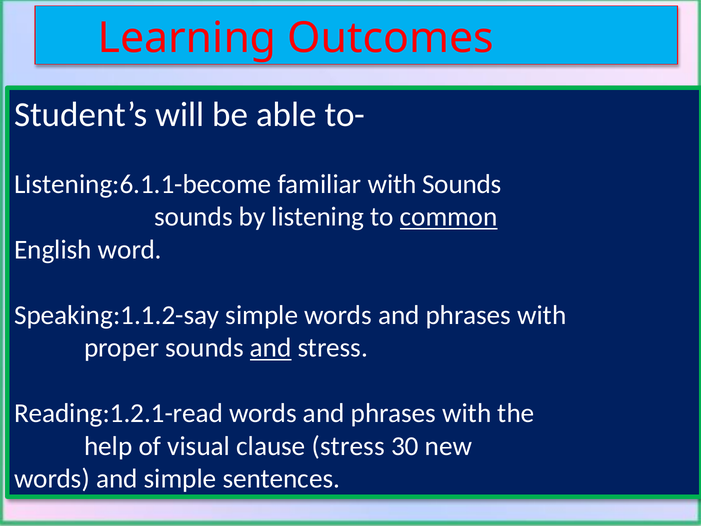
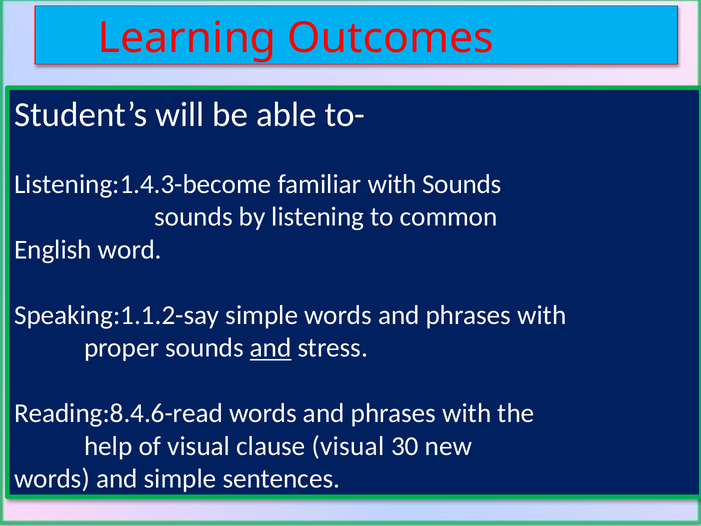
Listening:6.1.1-become: Listening:6.1.1-become -> Listening:1.4.3-become
common underline: present -> none
Reading:1.2.1-read: Reading:1.2.1-read -> Reading:8.4.6-read
clause stress: stress -> visual
